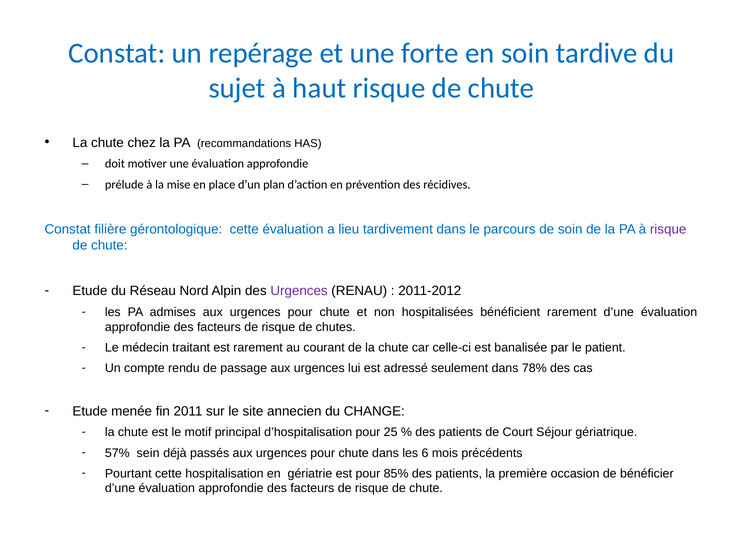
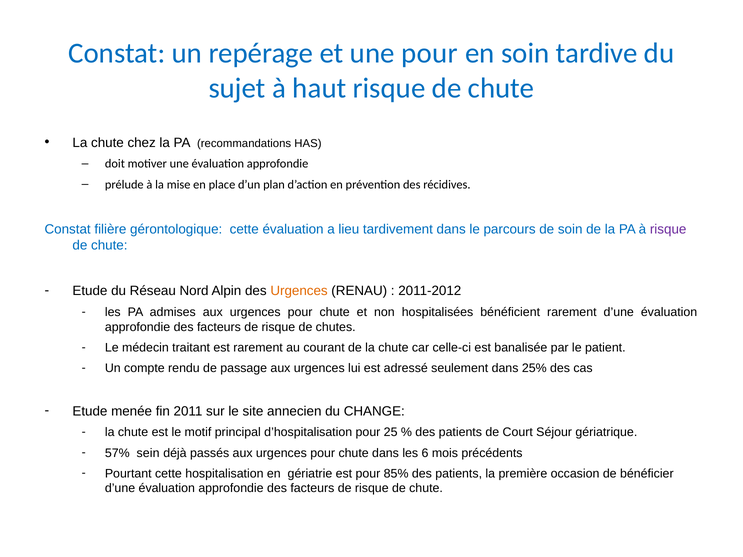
une forte: forte -> pour
Urgences at (299, 291) colour: purple -> orange
78%: 78% -> 25%
